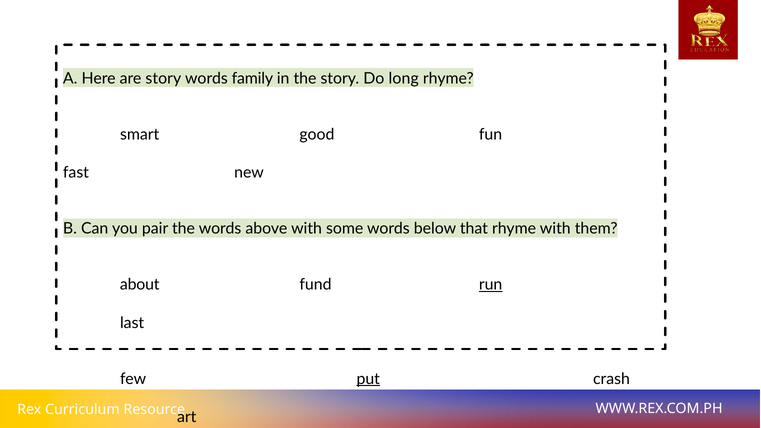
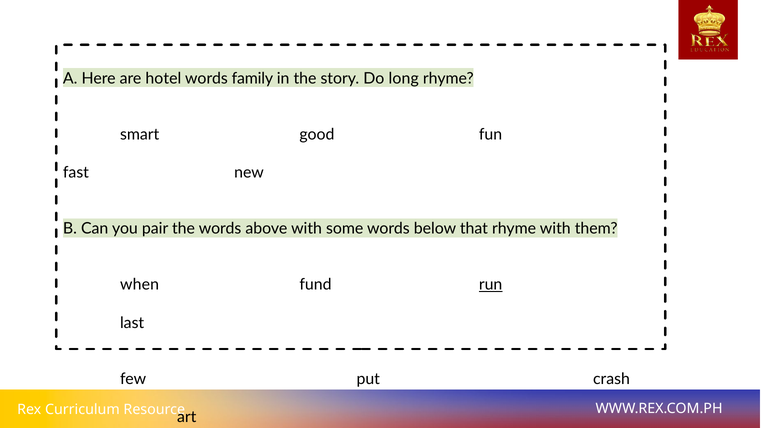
are story: story -> hotel
about: about -> when
put underline: present -> none
